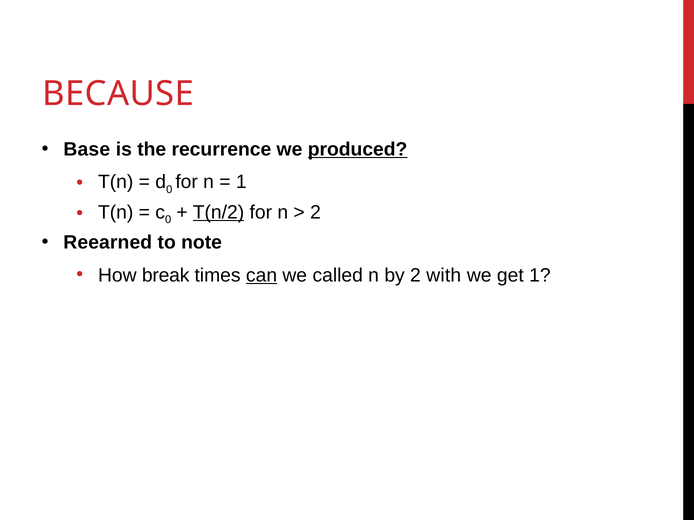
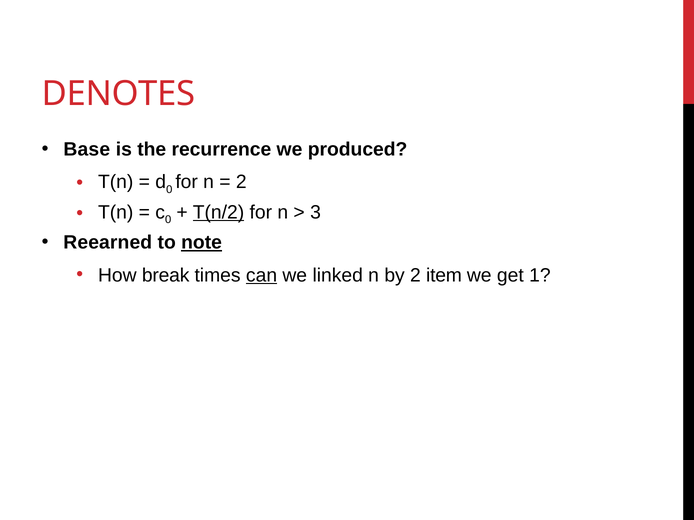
BECAUSE: BECAUSE -> DENOTES
produced underline: present -> none
1 at (241, 182): 1 -> 2
2 at (315, 212): 2 -> 3
note underline: none -> present
called: called -> linked
with: with -> item
